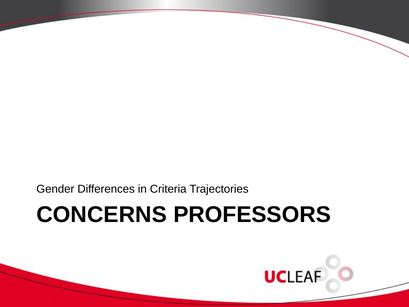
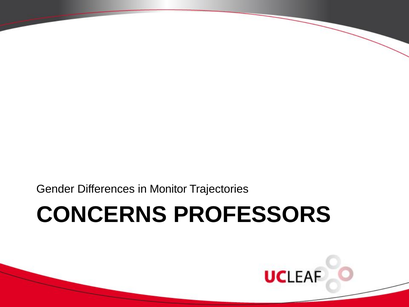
Criteria: Criteria -> Monitor
